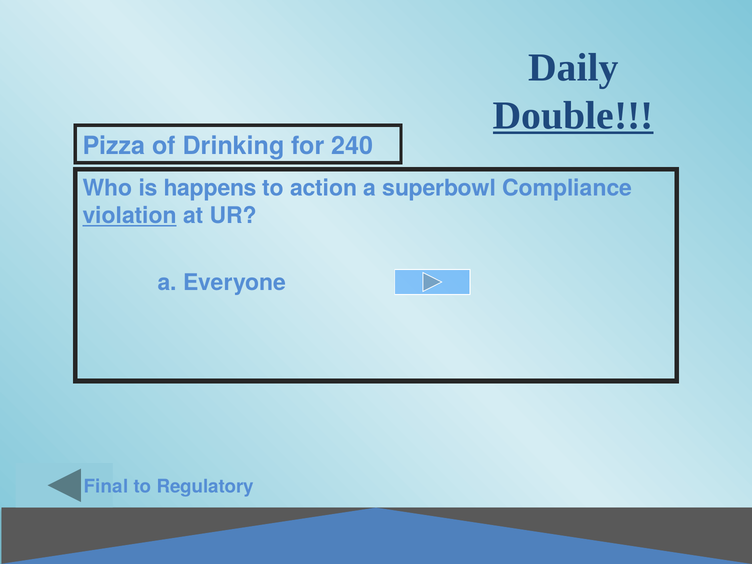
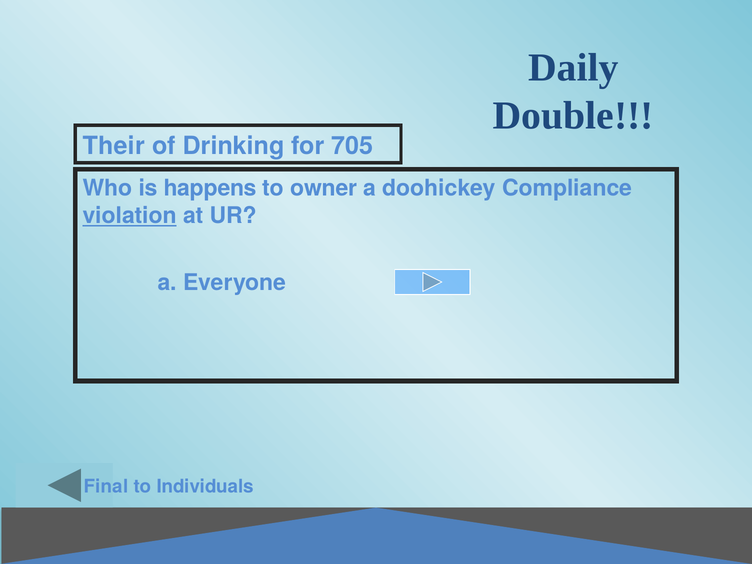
Double underline: present -> none
Pizza: Pizza -> Their
240: 240 -> 705
action: action -> owner
superbowl: superbowl -> doohickey
Regulatory: Regulatory -> Individuals
